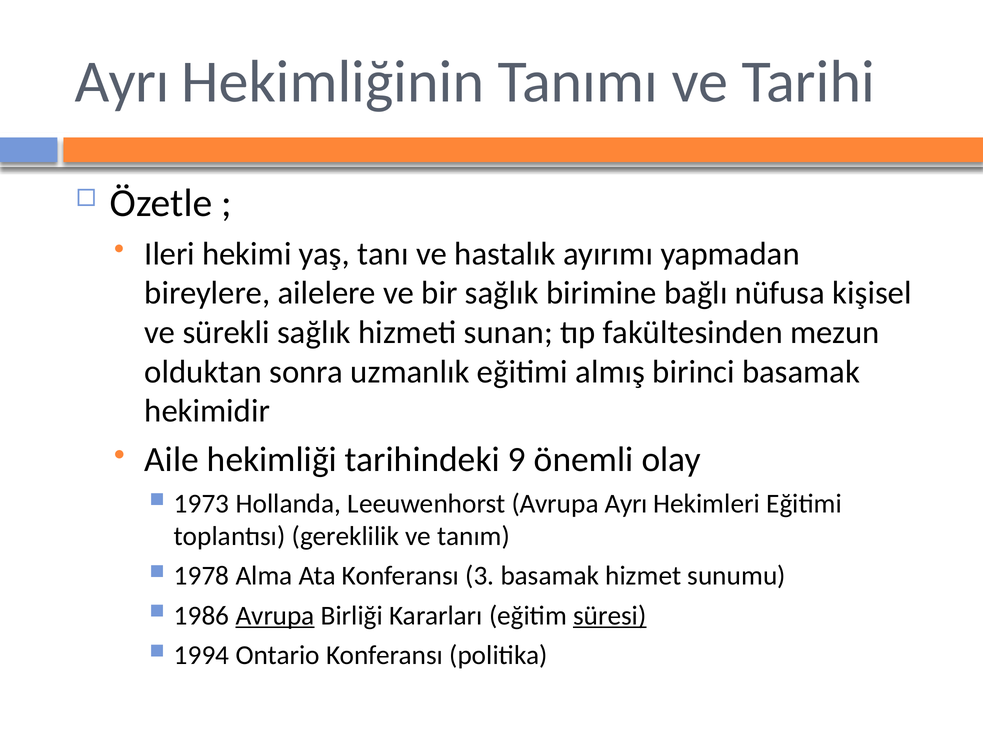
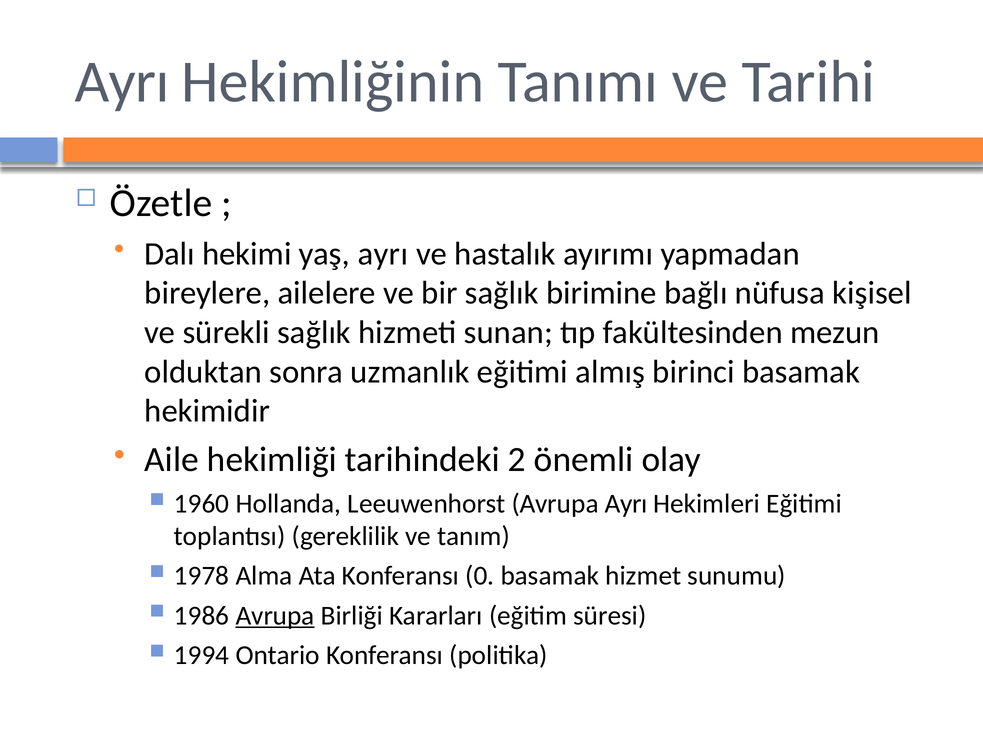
Ileri: Ileri -> Dalı
yaş tanı: tanı -> ayrı
9: 9 -> 2
1973: 1973 -> 1960
3: 3 -> 0
süresi underline: present -> none
